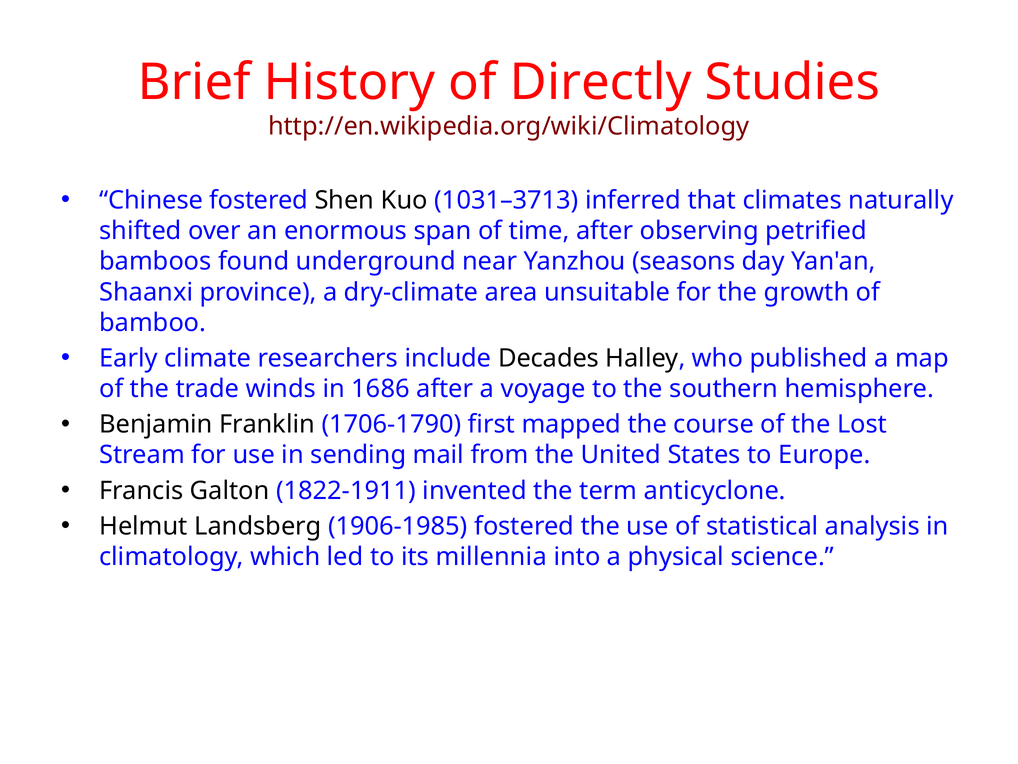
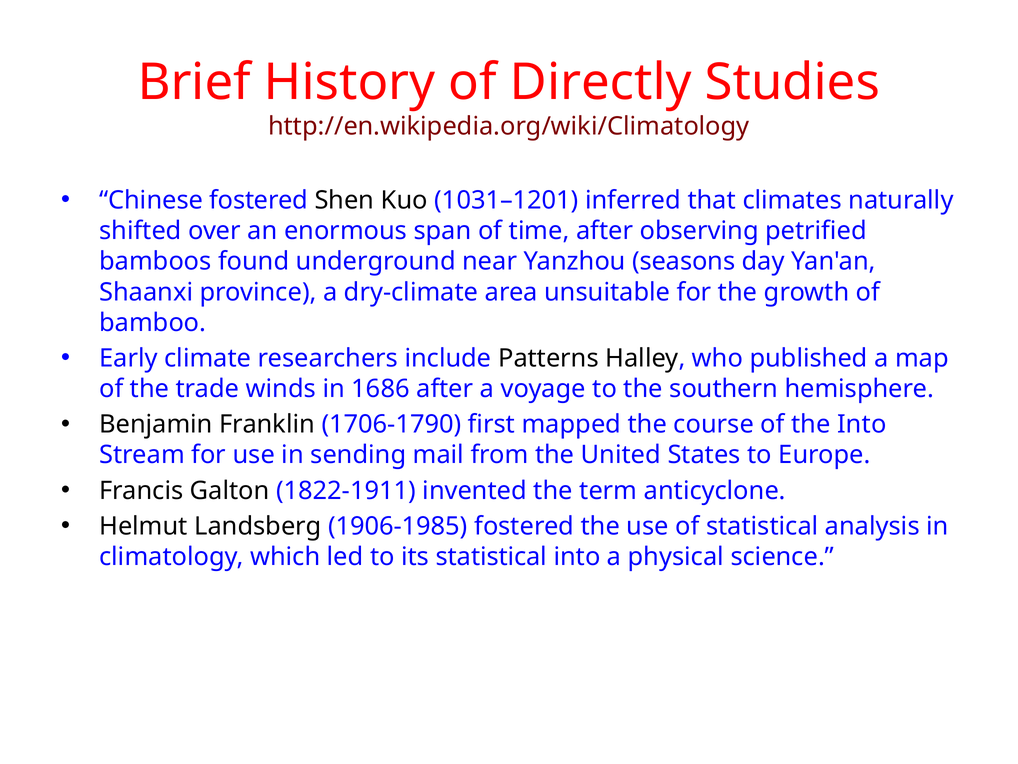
1031–3713: 1031–3713 -> 1031–1201
Decades: Decades -> Patterns
the Lost: Lost -> Into
its millennia: millennia -> statistical
